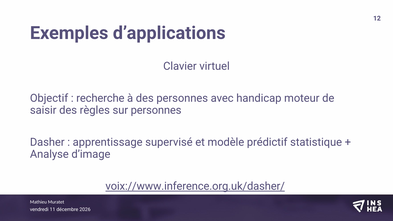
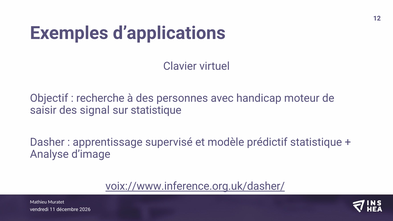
règles: règles -> signal
sur personnes: personnes -> statistique
